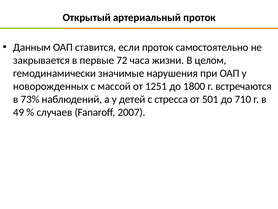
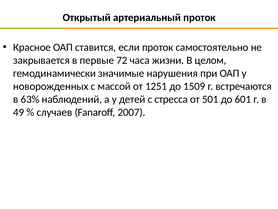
Данным: Данным -> Красное
1800: 1800 -> 1509
73%: 73% -> 63%
710: 710 -> 601
